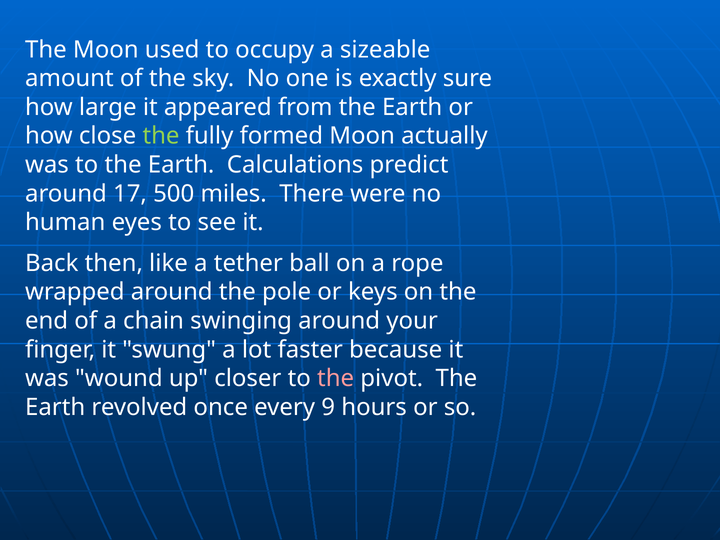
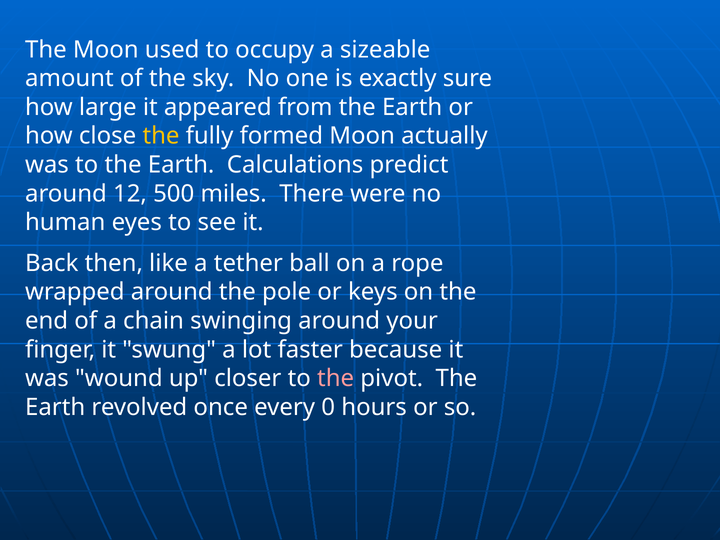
the at (161, 136) colour: light green -> yellow
17: 17 -> 12
9: 9 -> 0
